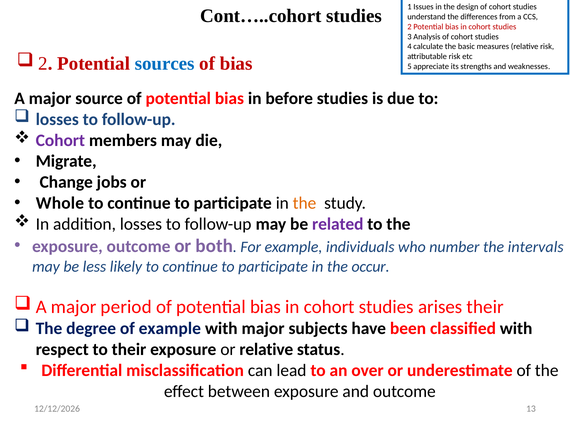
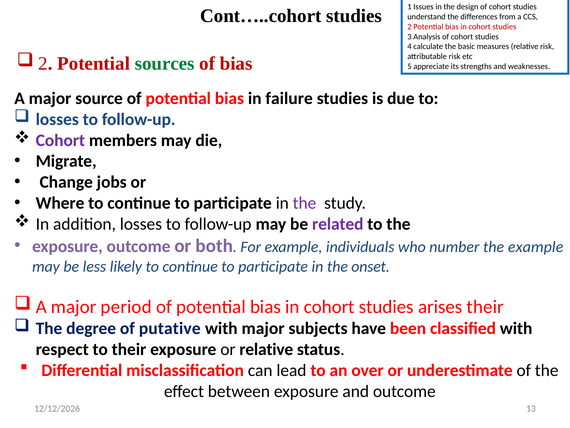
sources colour: blue -> green
before: before -> failure
Whole: Whole -> Where
the at (305, 203) colour: orange -> purple
the intervals: intervals -> example
occur: occur -> onset
of example: example -> putative
